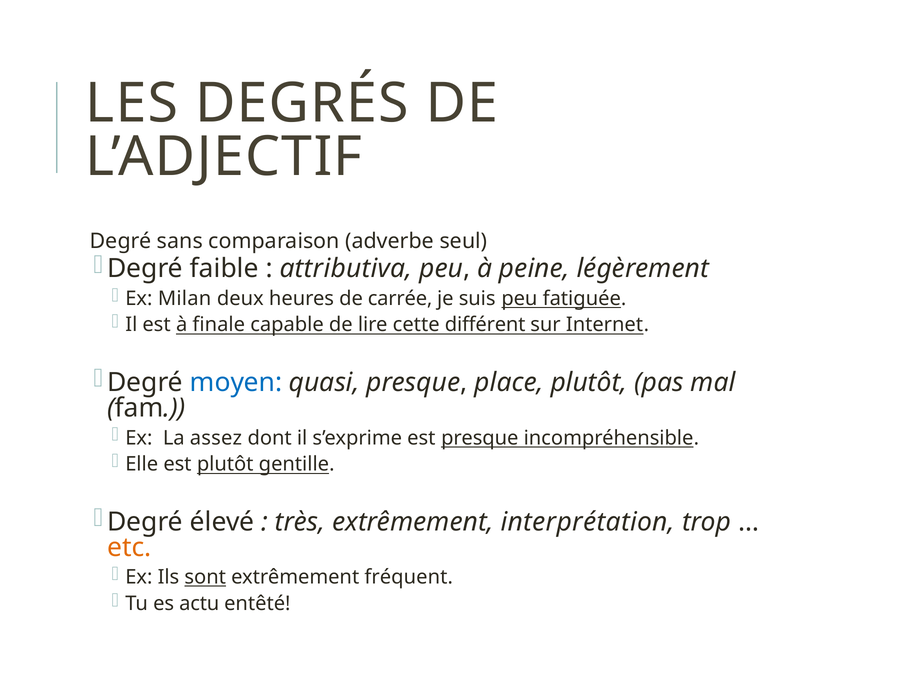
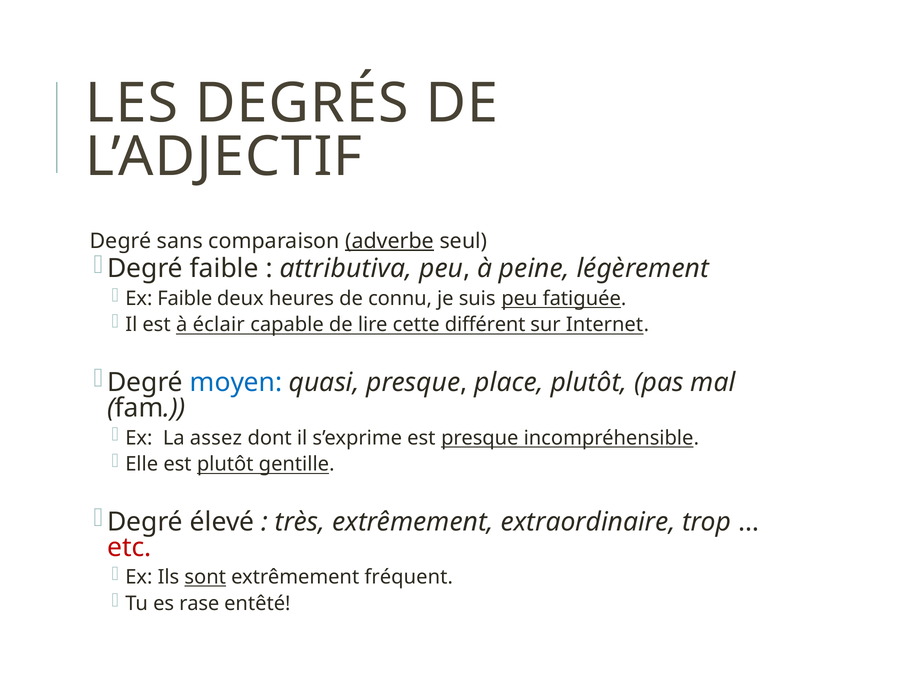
adverbe underline: none -> present
Ex Milan: Milan -> Faible
carrée: carrée -> connu
finale: finale -> éclair
interprétation: interprétation -> extraordinaire
etc colour: orange -> red
actu: actu -> rase
